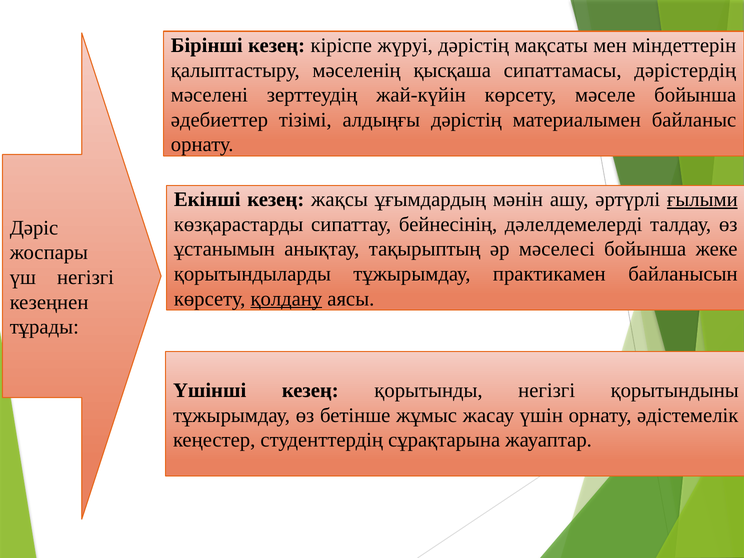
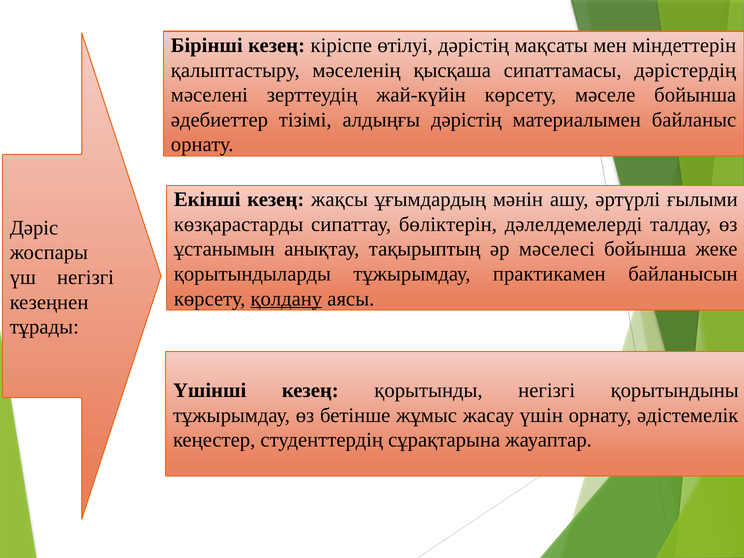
жүруі: жүруі -> өтілуі
ғылыми underline: present -> none
бейнесінің: бейнесінің -> бөліктерін
